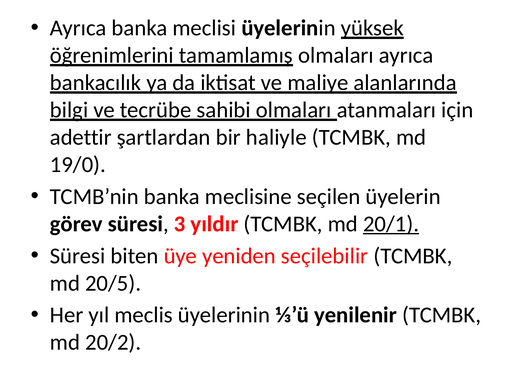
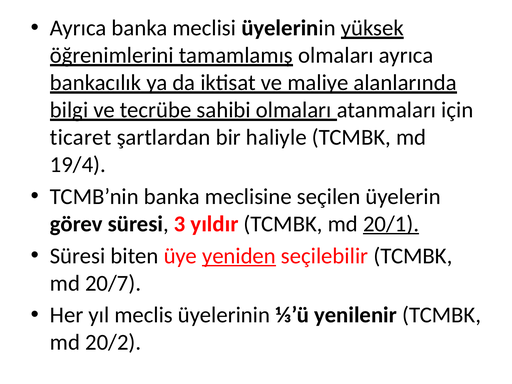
adettir: adettir -> ticaret
19/0: 19/0 -> 19/4
yeniden underline: none -> present
20/5: 20/5 -> 20/7
